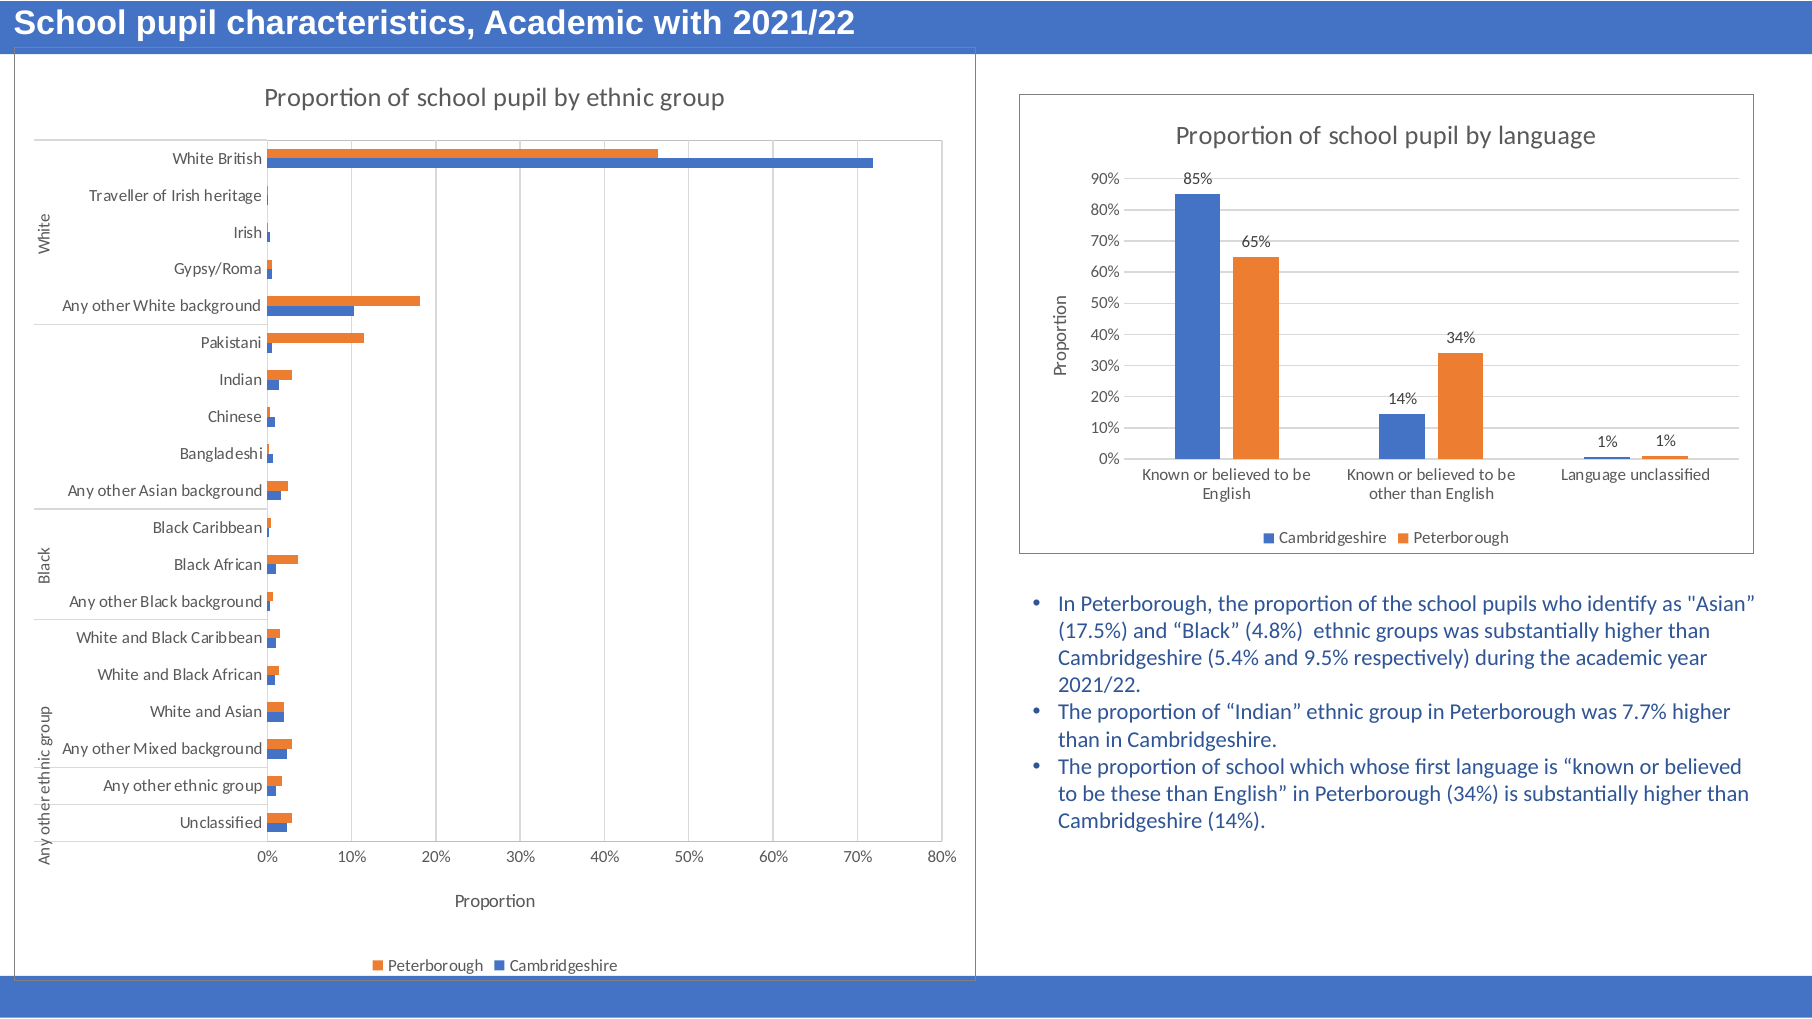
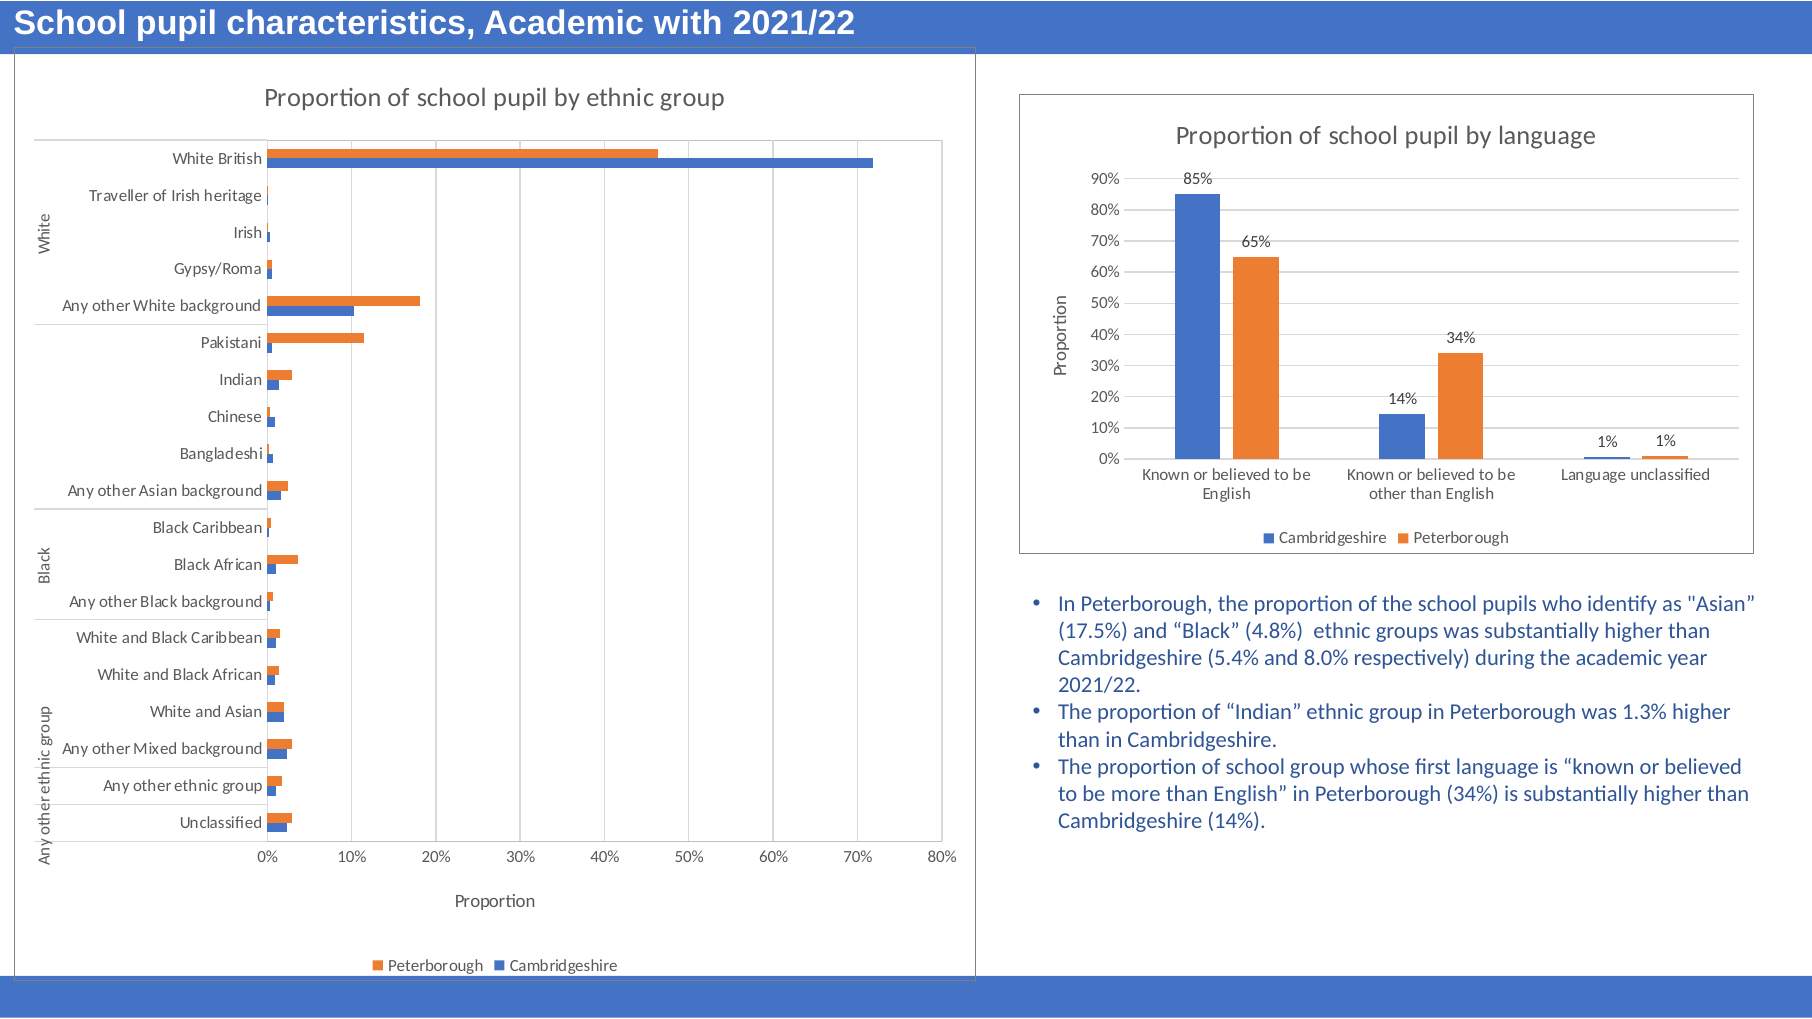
9.5%: 9.5% -> 8.0%
7.7%: 7.7% -> 1.3%
school which: which -> group
these: these -> more
